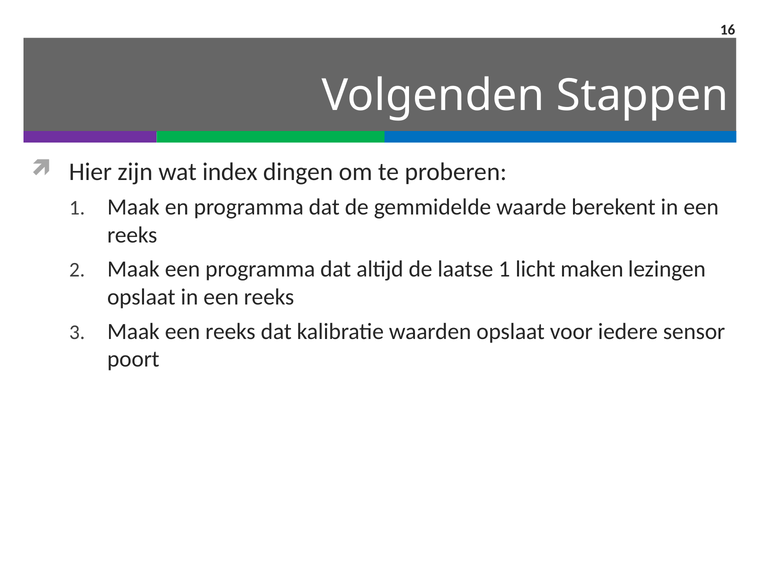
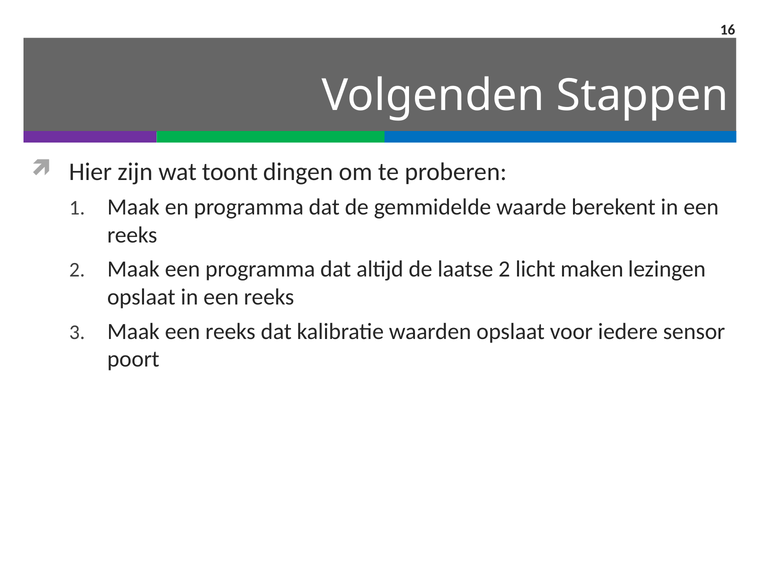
index: index -> toont
laatse 1: 1 -> 2
